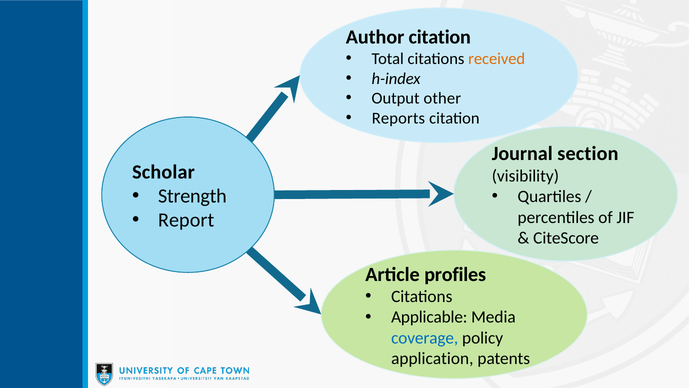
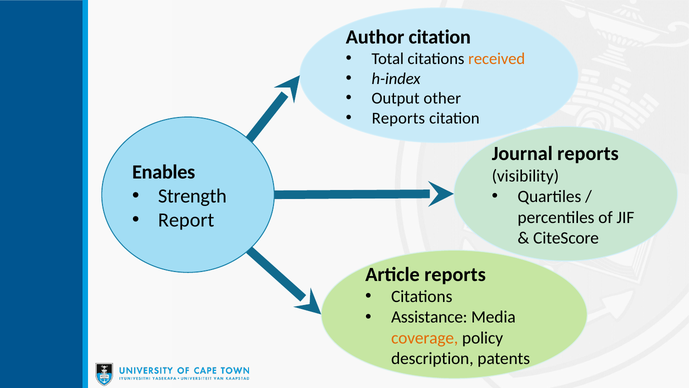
Journal section: section -> reports
Scholar: Scholar -> Enables
Article profiles: profiles -> reports
Applicable: Applicable -> Assistance
coverage colour: blue -> orange
application: application -> description
